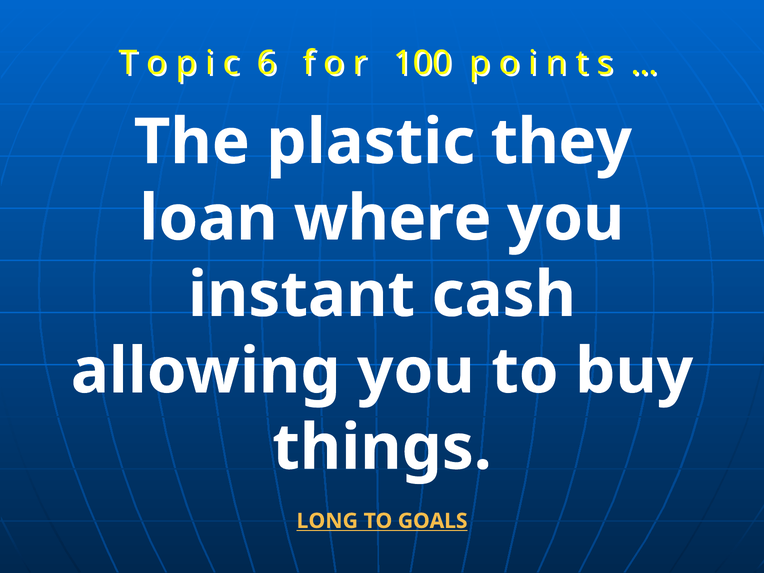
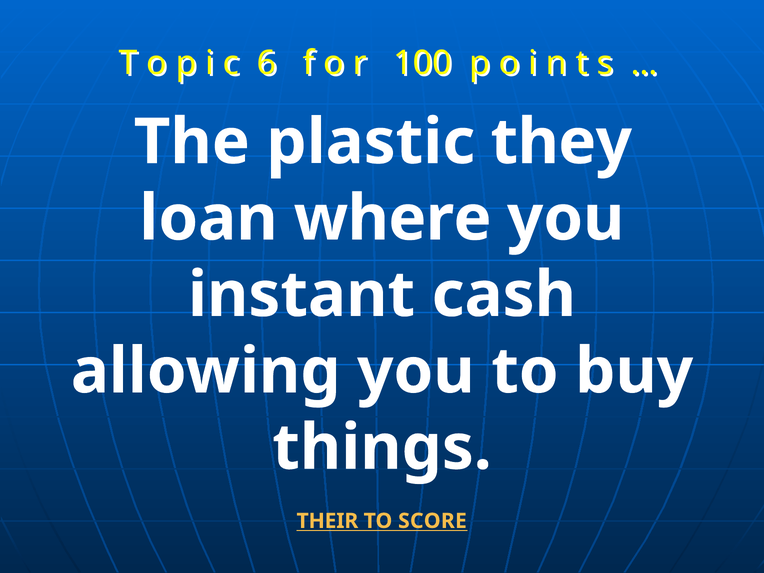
LONG: LONG -> THEIR
GOALS: GOALS -> SCORE
